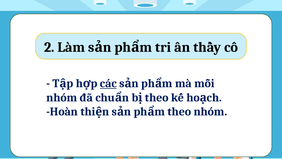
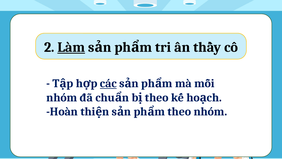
Làm underline: none -> present
